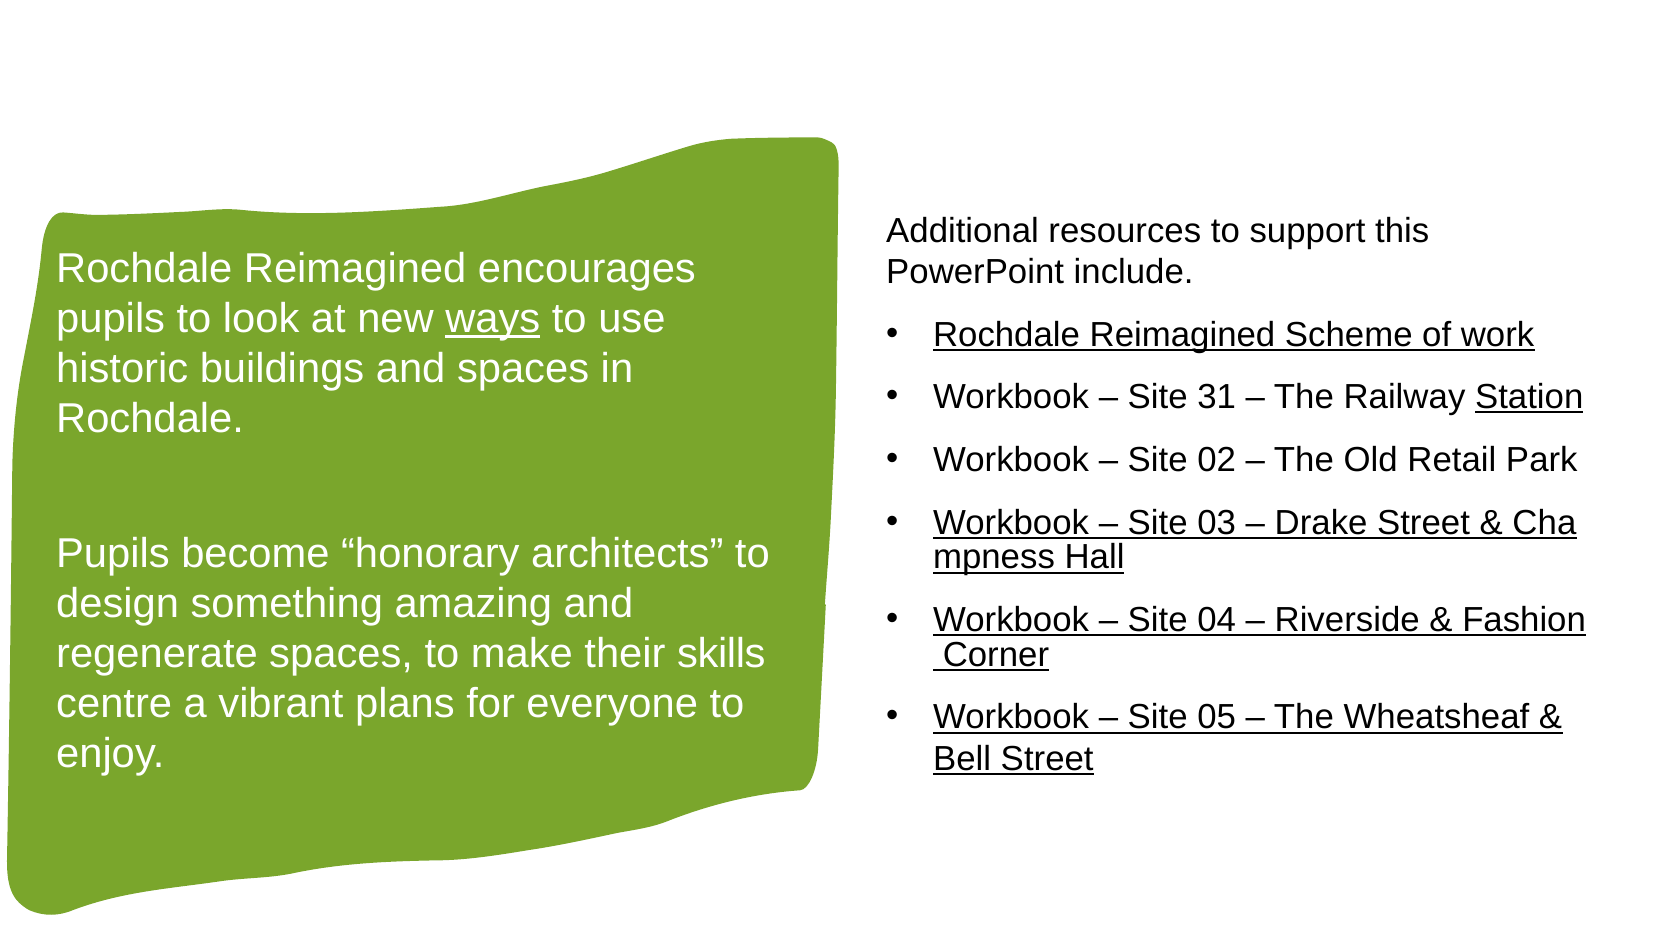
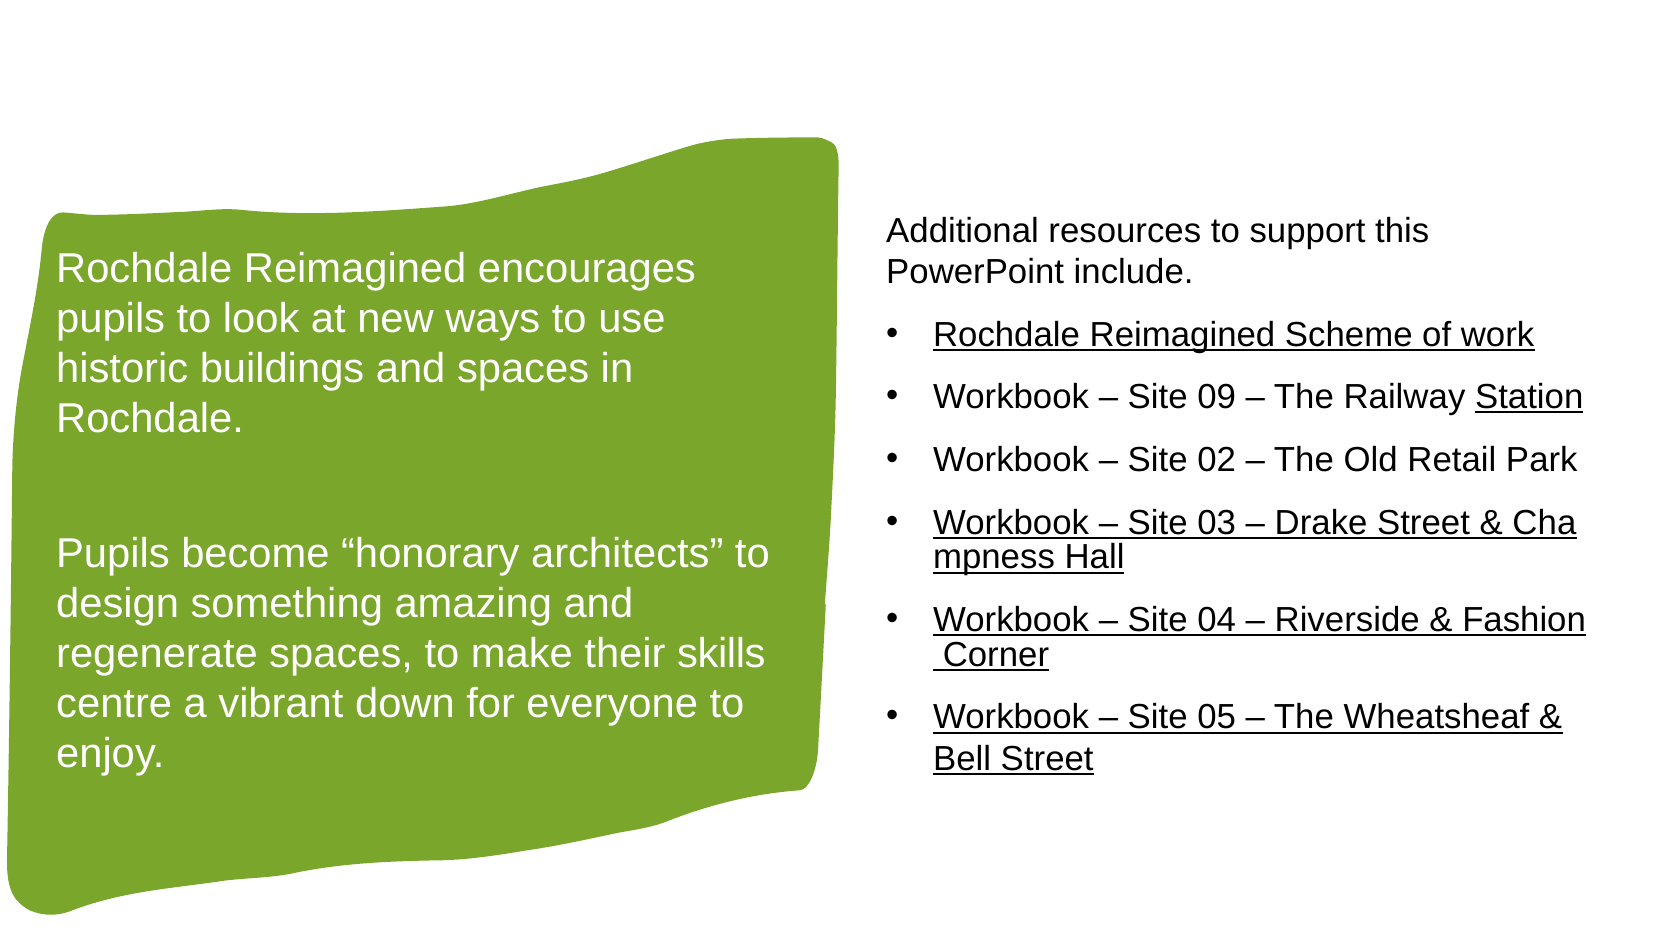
ways underline: present -> none
31: 31 -> 09
plans: plans -> down
